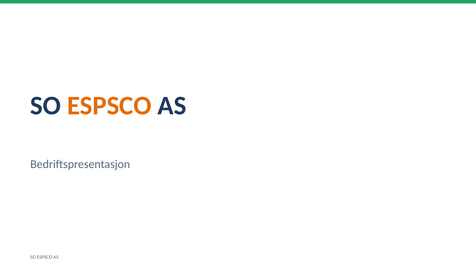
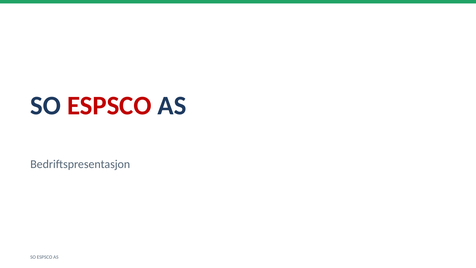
ESPSCO at (109, 106) colour: orange -> red
